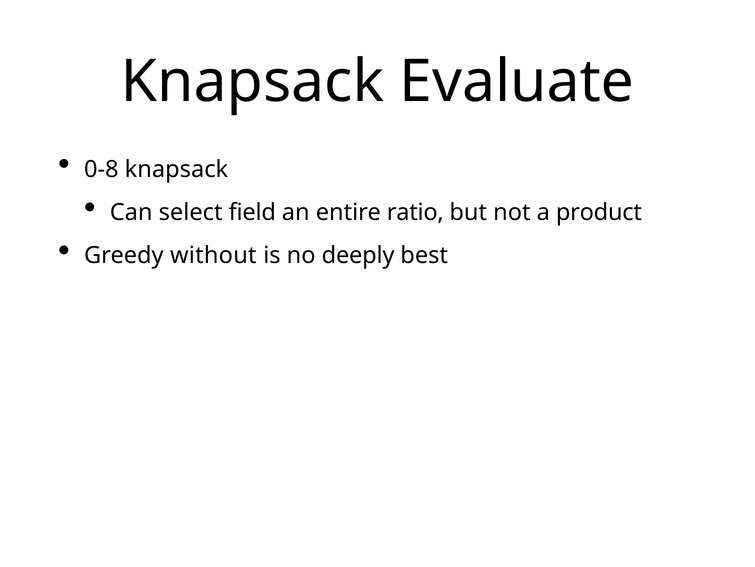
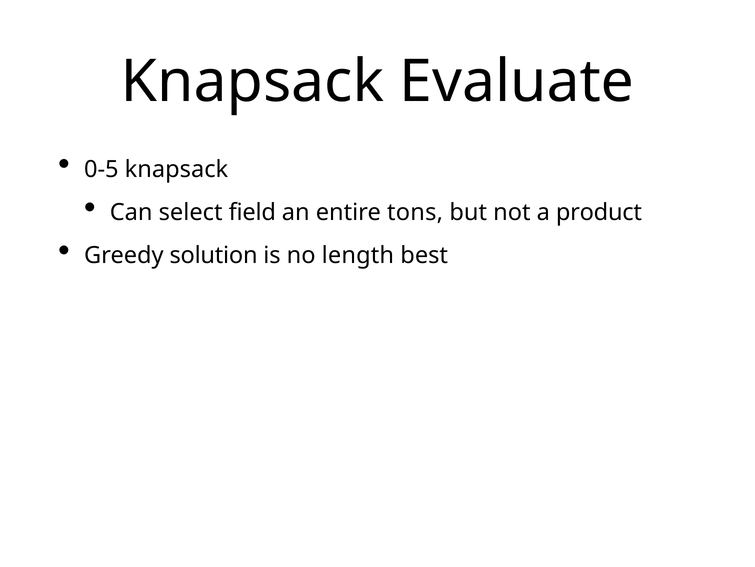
0-8: 0-8 -> 0-5
ratio: ratio -> tons
without: without -> solution
deeply: deeply -> length
